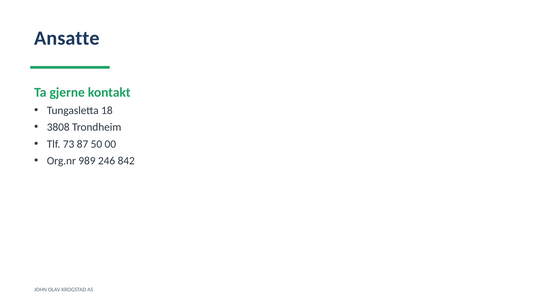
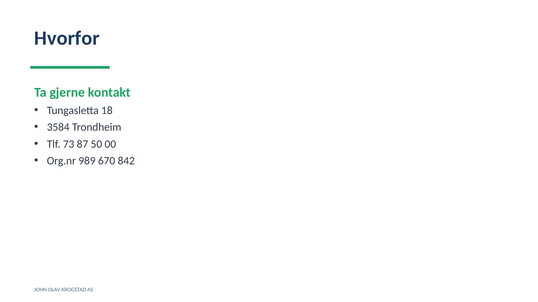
Ansatte: Ansatte -> Hvorfor
3808: 3808 -> 3584
246: 246 -> 670
